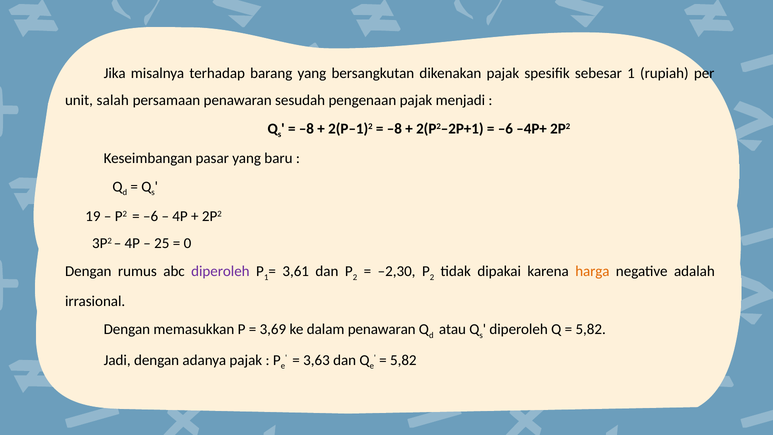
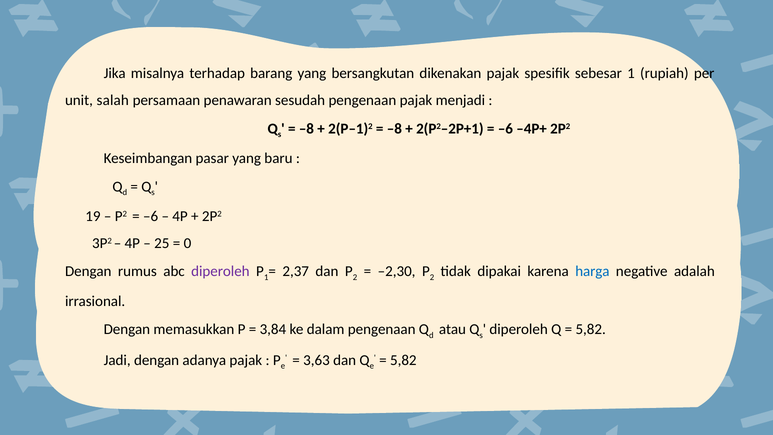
3,61: 3,61 -> 2,37
harga colour: orange -> blue
3,69: 3,69 -> 3,84
dalam penawaran: penawaran -> pengenaan
